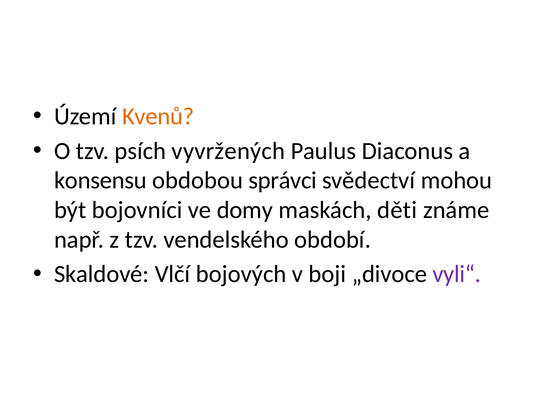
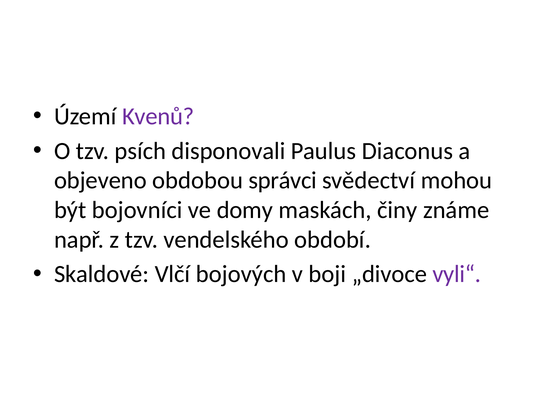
Kvenů colour: orange -> purple
vyvržených: vyvržených -> disponovali
konsensu: konsensu -> objeveno
děti: děti -> činy
